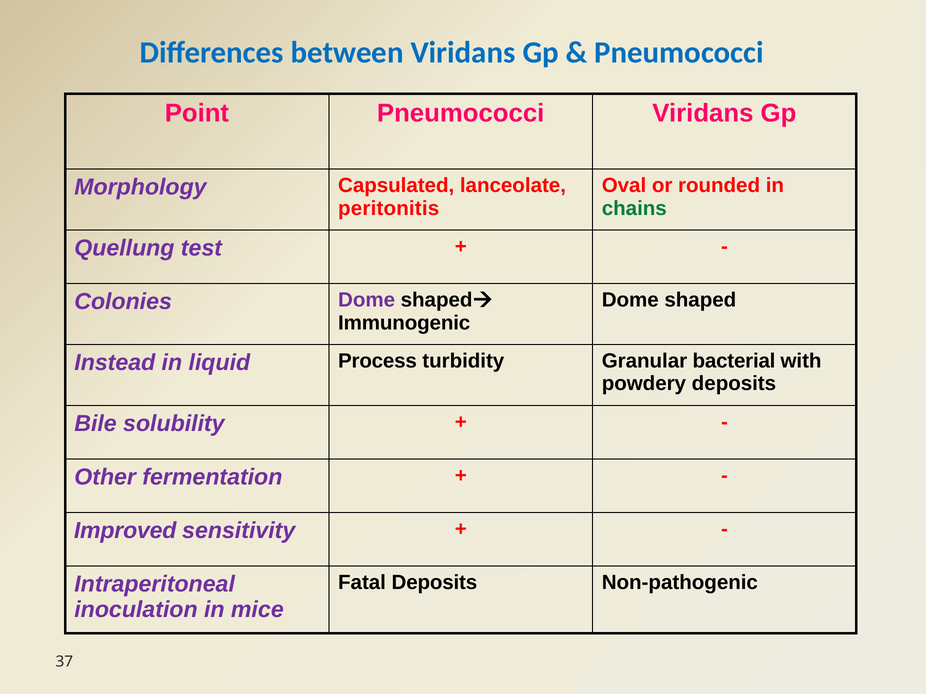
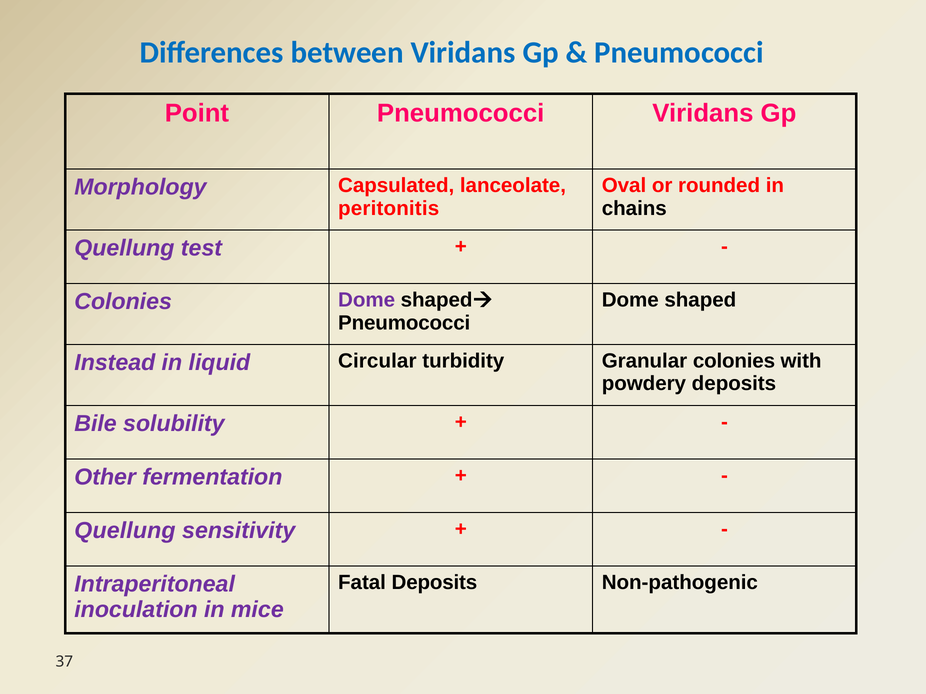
chains colour: green -> black
Immunogenic at (404, 323): Immunogenic -> Pneumococci
Process: Process -> Circular
Granular bacterial: bacterial -> colonies
Improved at (125, 531): Improved -> Quellung
